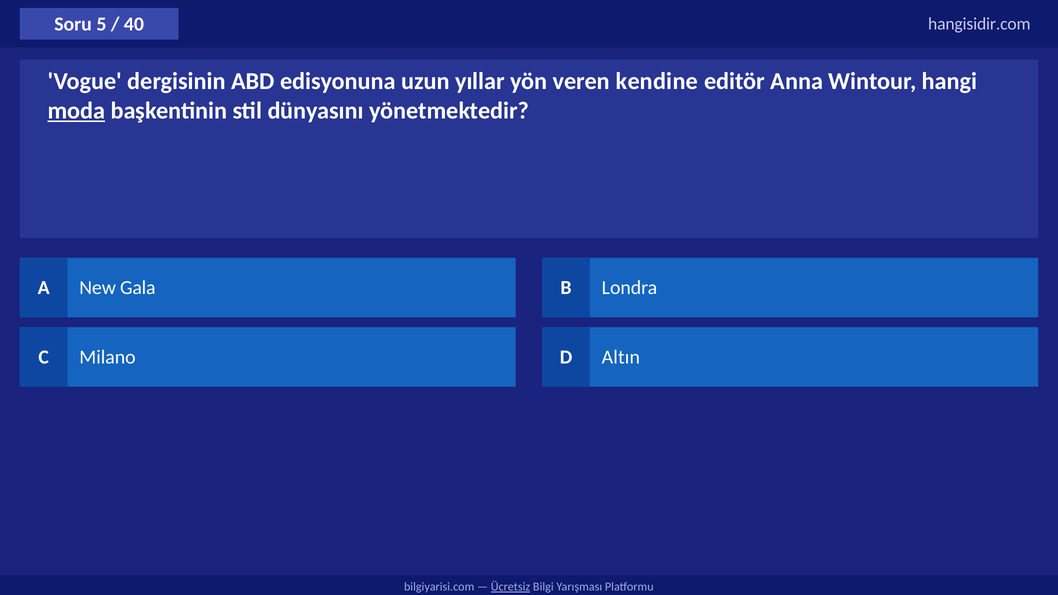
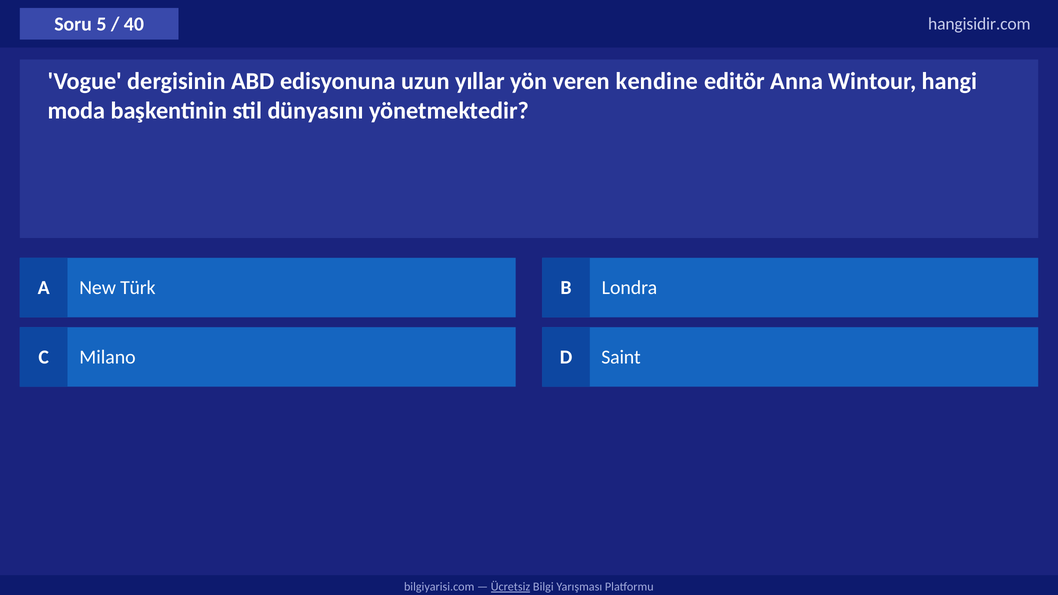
moda underline: present -> none
Gala: Gala -> Türk
Altın: Altın -> Saint
